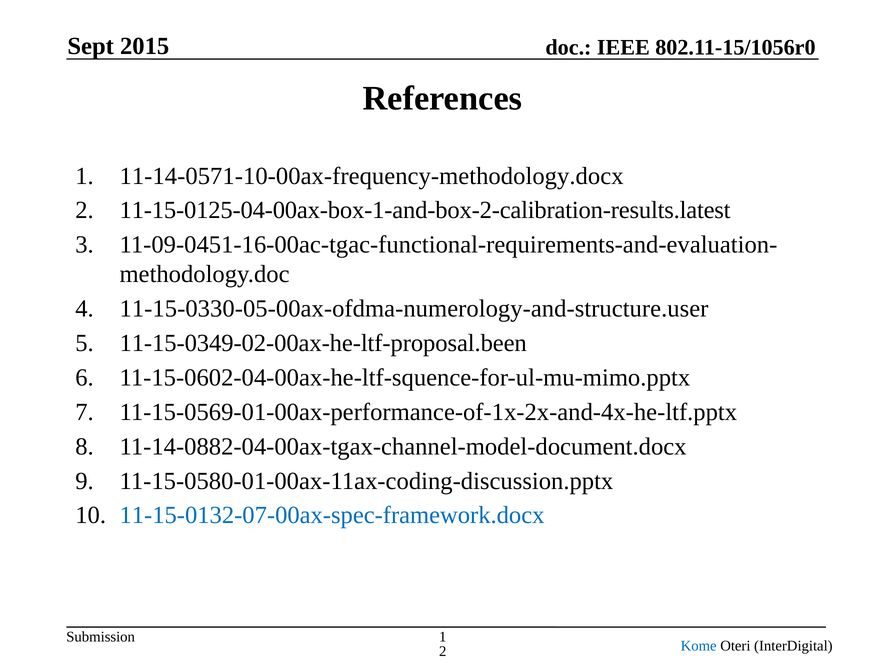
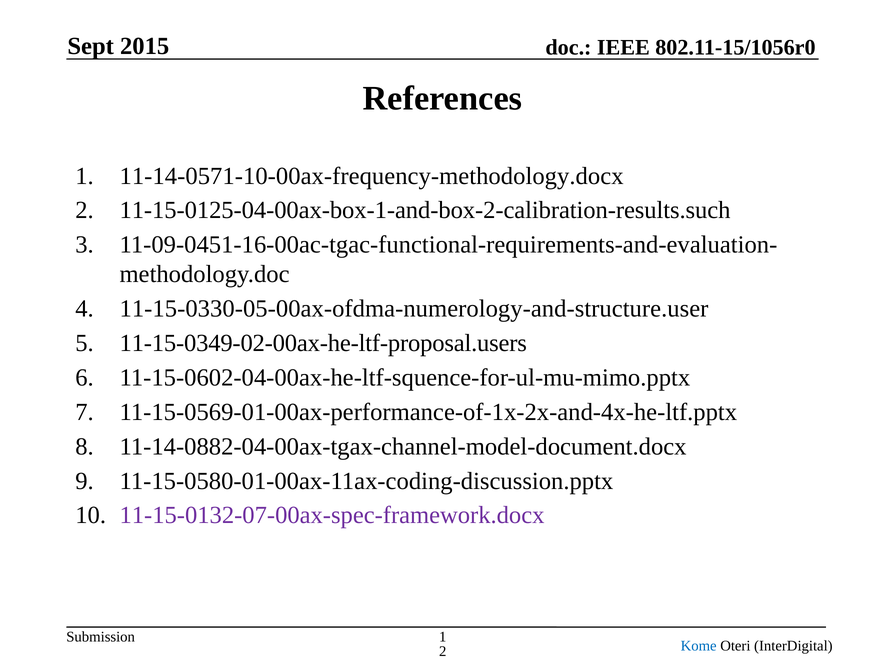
11-15-0125-04-00ax-box-1-and-box-2-calibration-results.latest: 11-15-0125-04-00ax-box-1-and-box-2-calibration-results.latest -> 11-15-0125-04-00ax-box-1-and-box-2-calibration-results.such
11-15-0349-02-00ax-he-ltf-proposal.been: 11-15-0349-02-00ax-he-ltf-proposal.been -> 11-15-0349-02-00ax-he-ltf-proposal.users
11-15-0132-07-00ax-spec-framework.docx colour: blue -> purple
